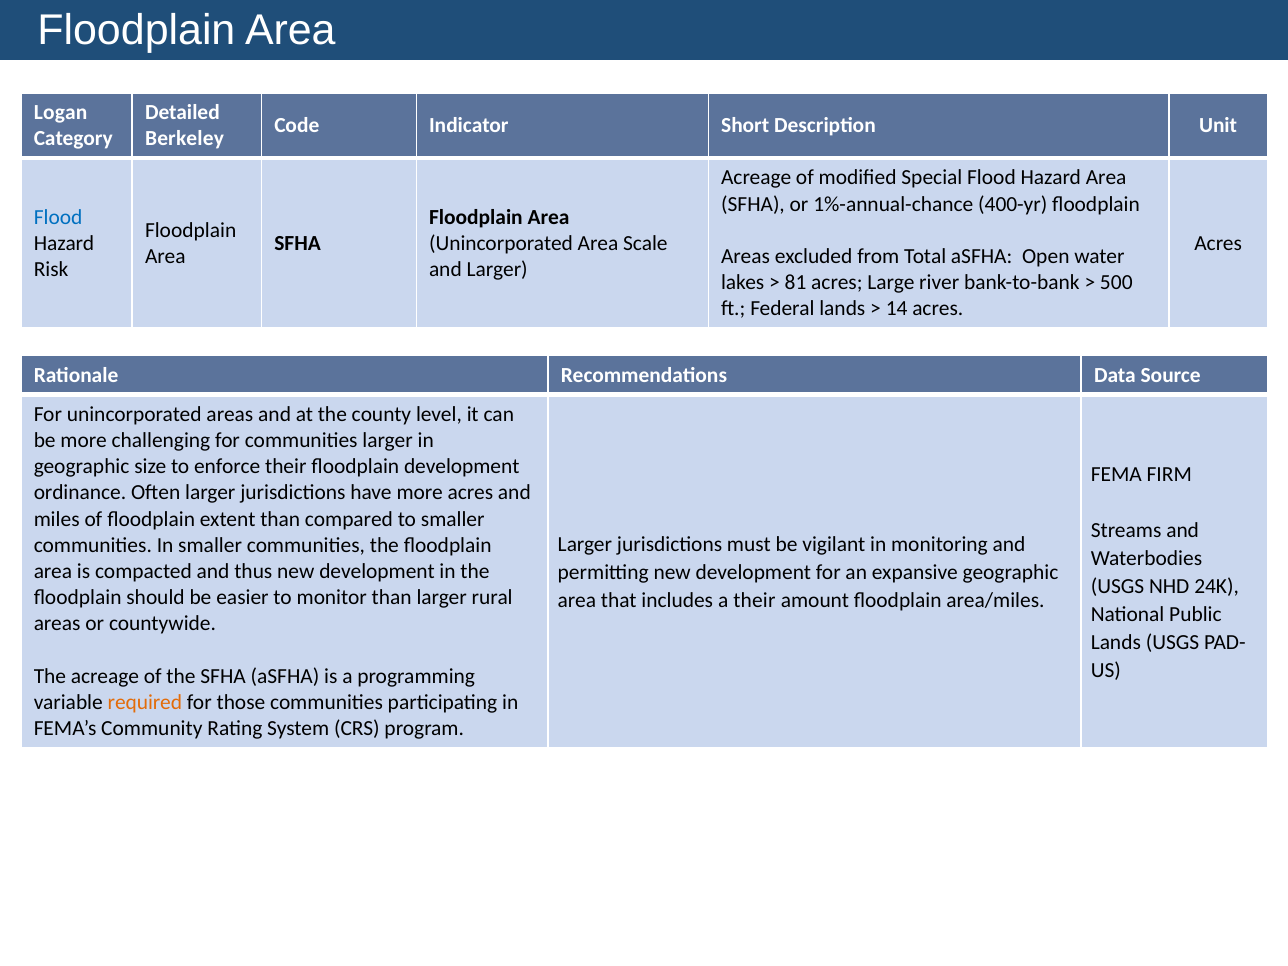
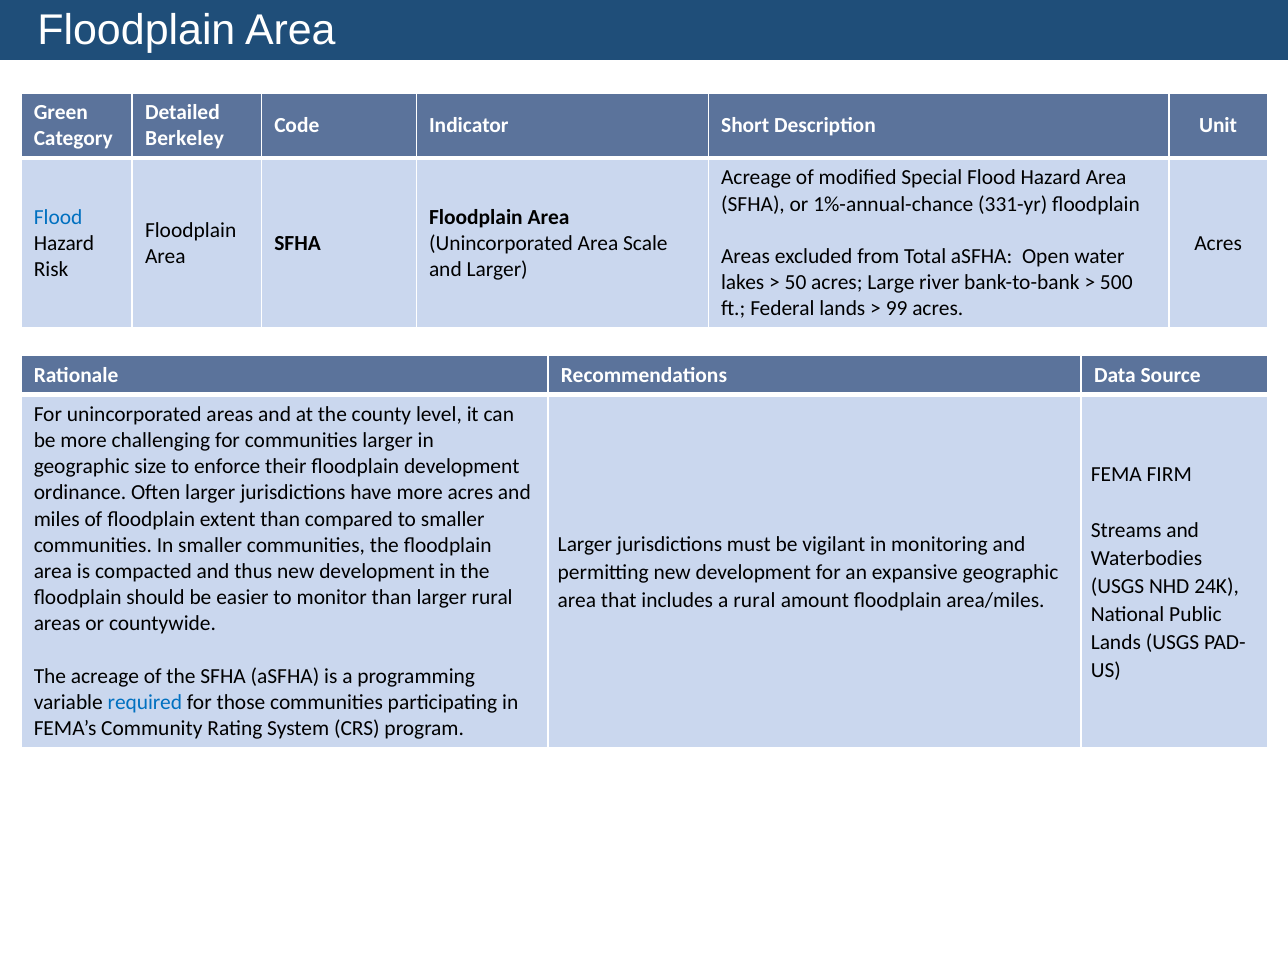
Logan: Logan -> Green
400-yr: 400-yr -> 331-yr
81: 81 -> 50
14: 14 -> 99
a their: their -> rural
required colour: orange -> blue
